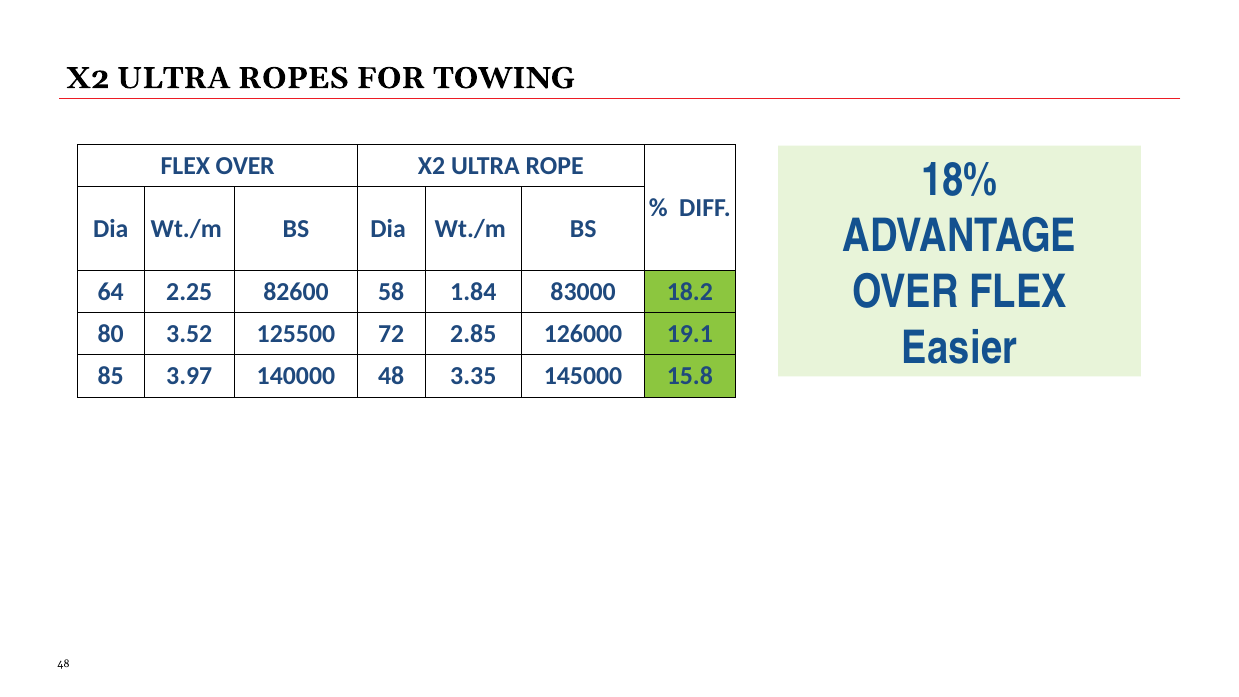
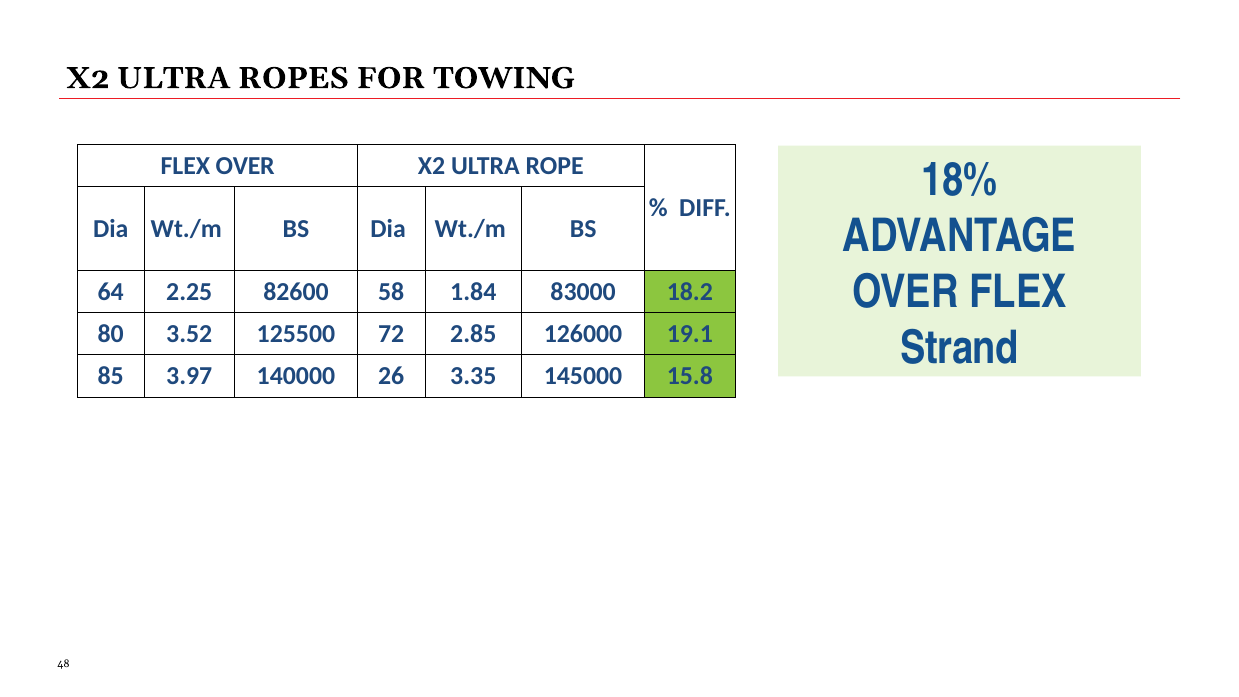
Easier: Easier -> Strand
140000 48: 48 -> 26
